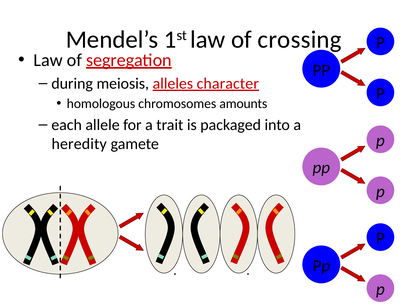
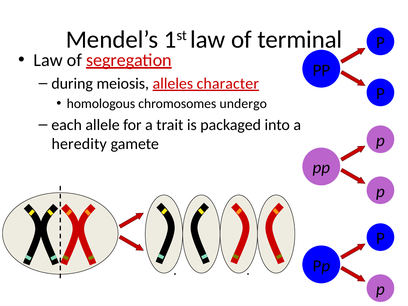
crossing: crossing -> terminal
amounts: amounts -> undergo
